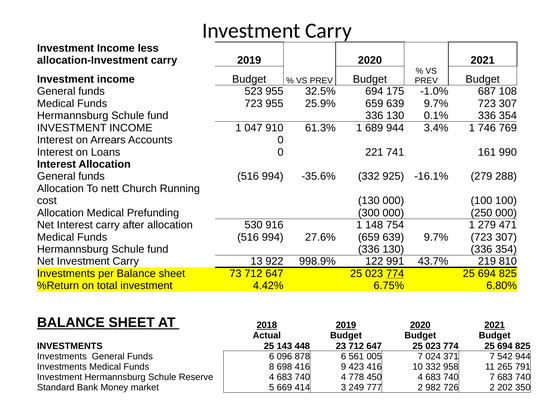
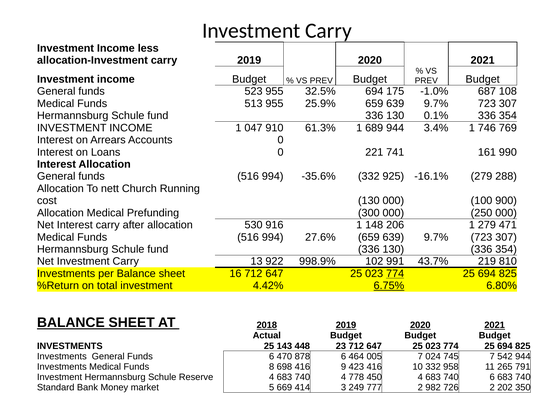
Funds 723: 723 -> 513
100 100: 100 -> 900
754: 754 -> 206
122: 122 -> 102
73: 73 -> 16
6.75% underline: none -> present
096: 096 -> 470
561: 561 -> 464
371: 371 -> 745
740 7: 7 -> 6
